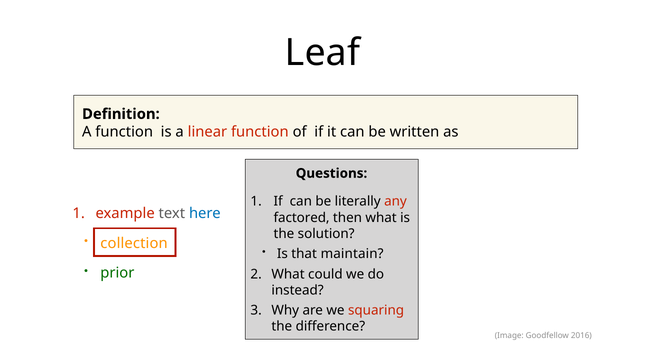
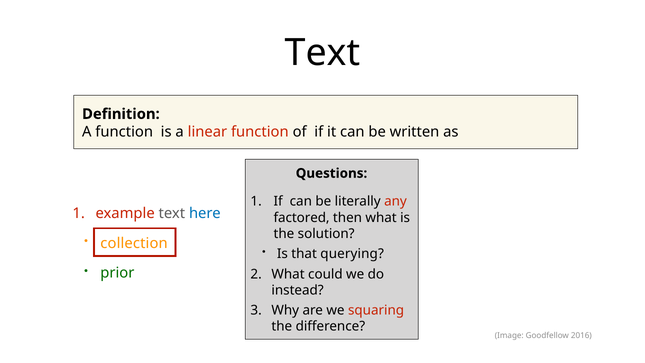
Leaf at (322, 53): Leaf -> Text
maintain: maintain -> querying
